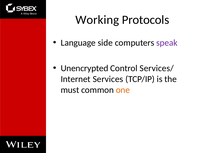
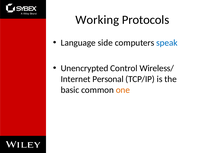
speak colour: purple -> blue
Services/: Services/ -> Wireless/
Services: Services -> Personal
must: must -> basic
